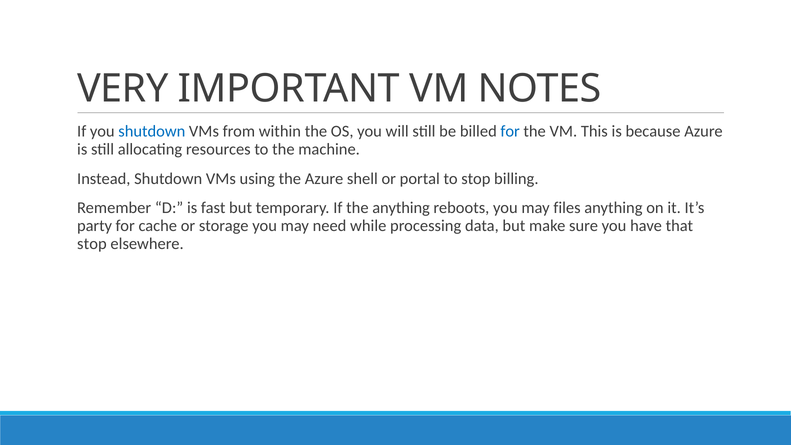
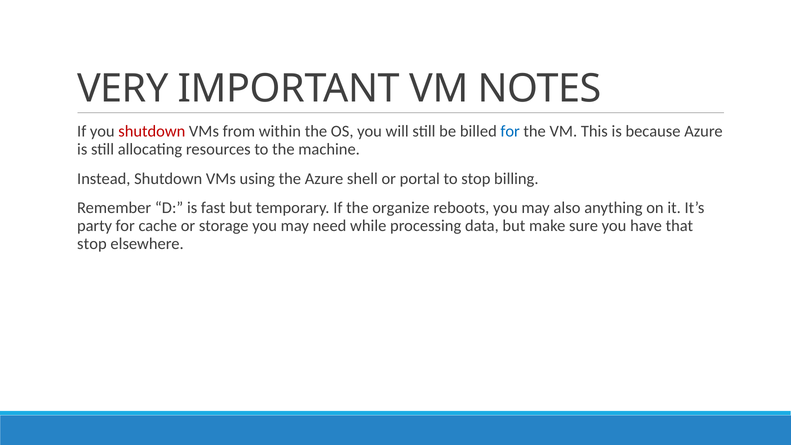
shutdown at (152, 132) colour: blue -> red
the anything: anything -> organize
files: files -> also
